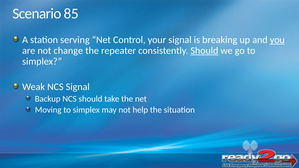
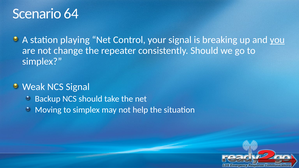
85: 85 -> 64
serving: serving -> playing
Should at (204, 51) underline: present -> none
